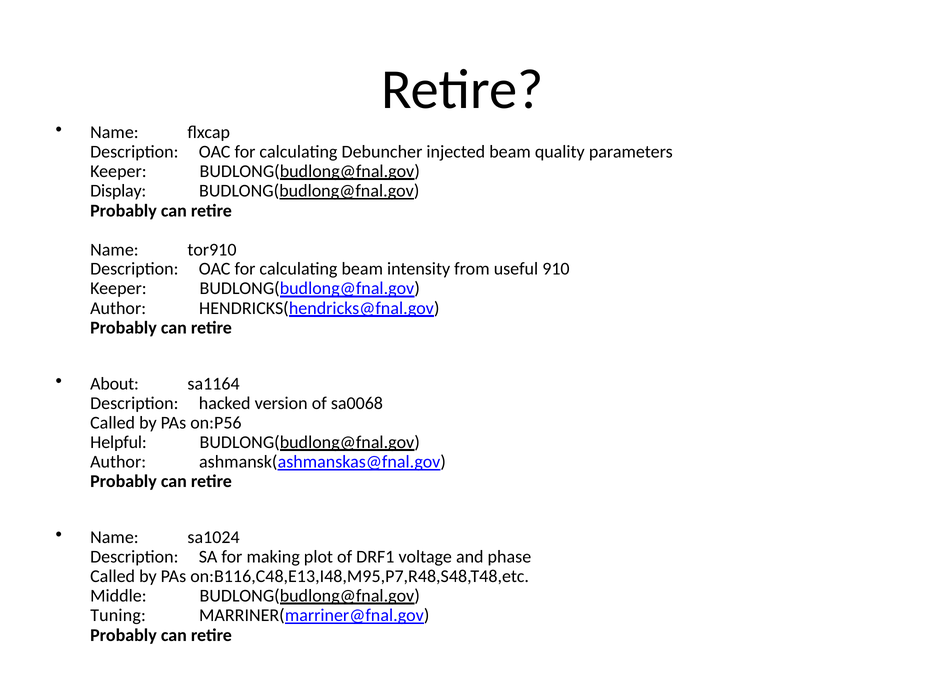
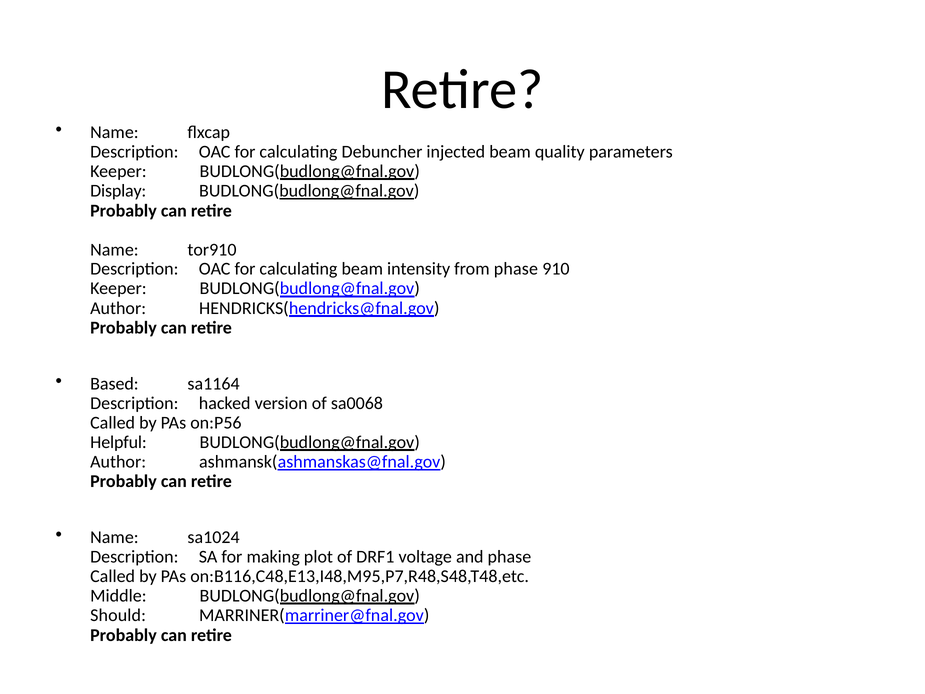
from useful: useful -> phase
About: About -> Based
Tuning: Tuning -> Should
